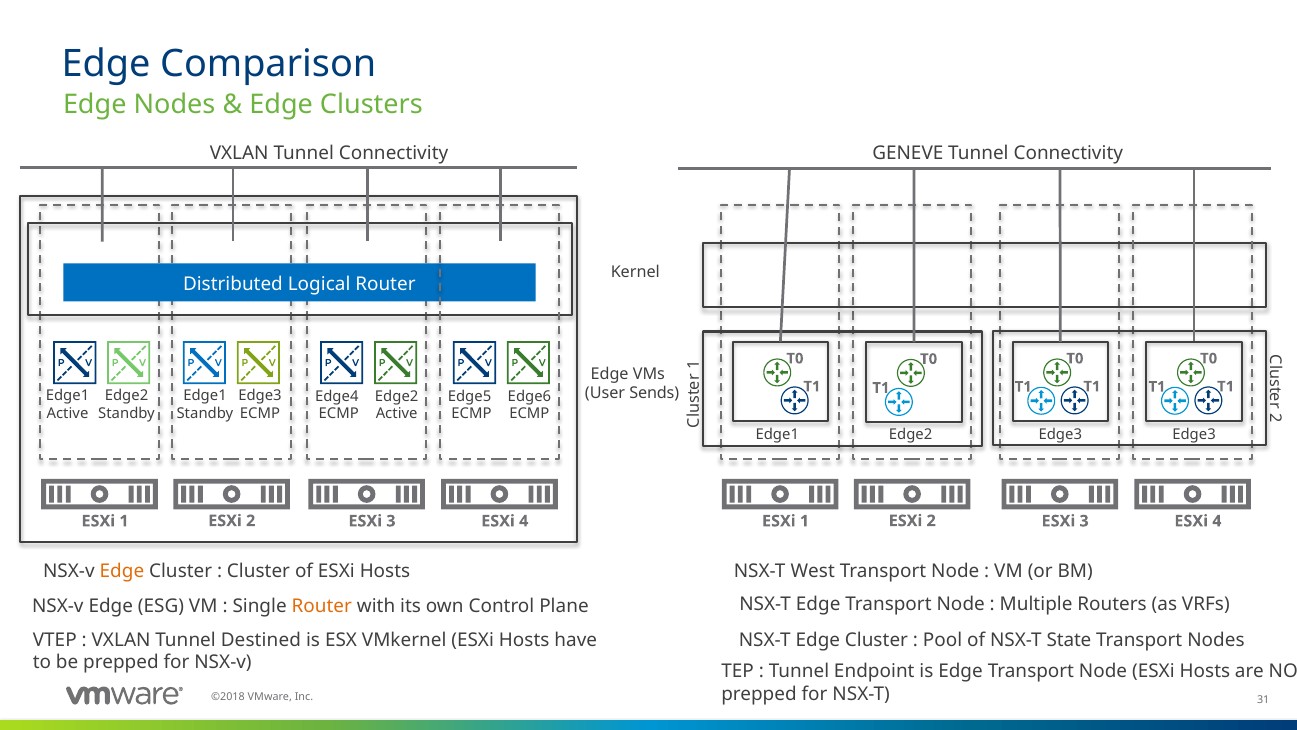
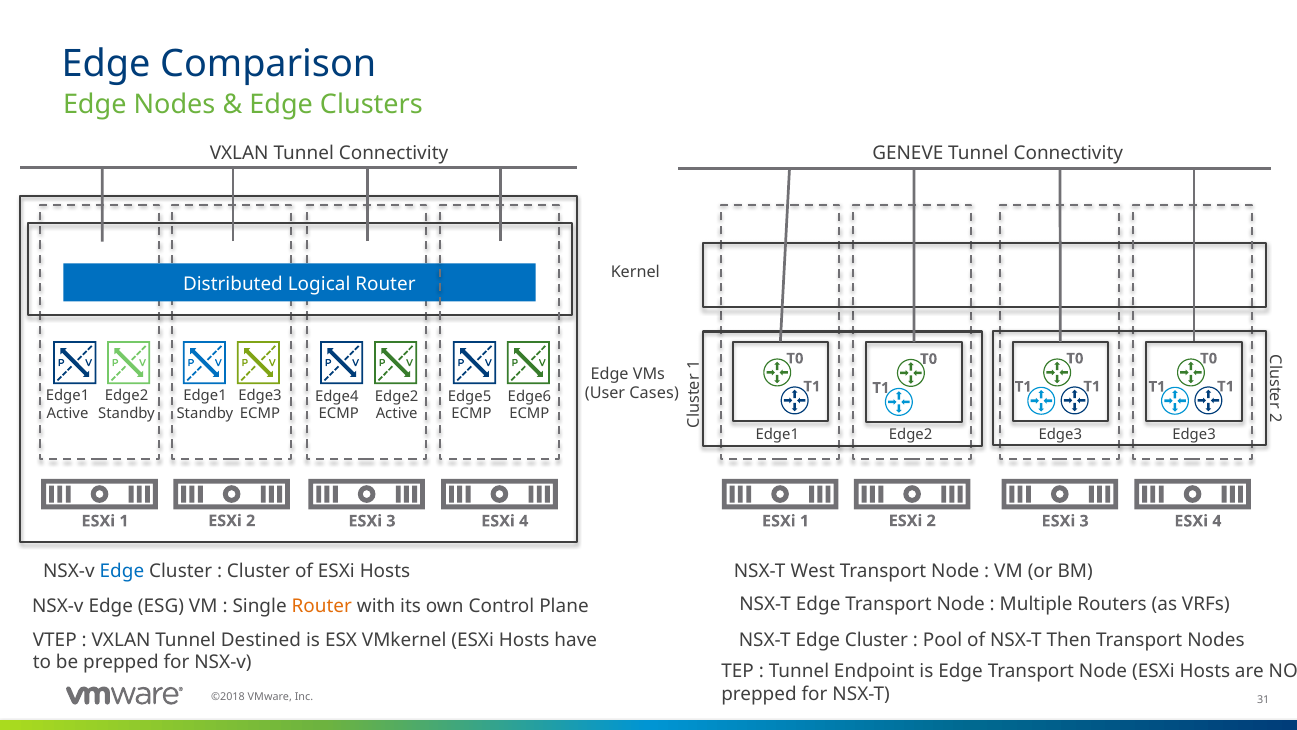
Sends: Sends -> Cases
Edge at (122, 571) colour: orange -> blue
State: State -> Then
